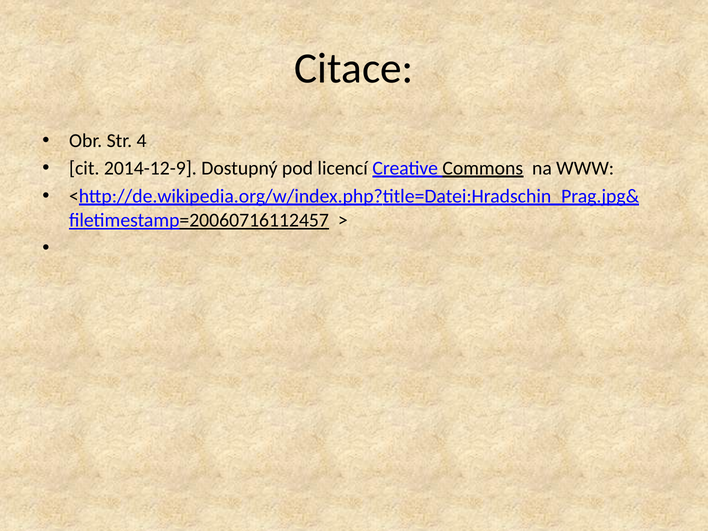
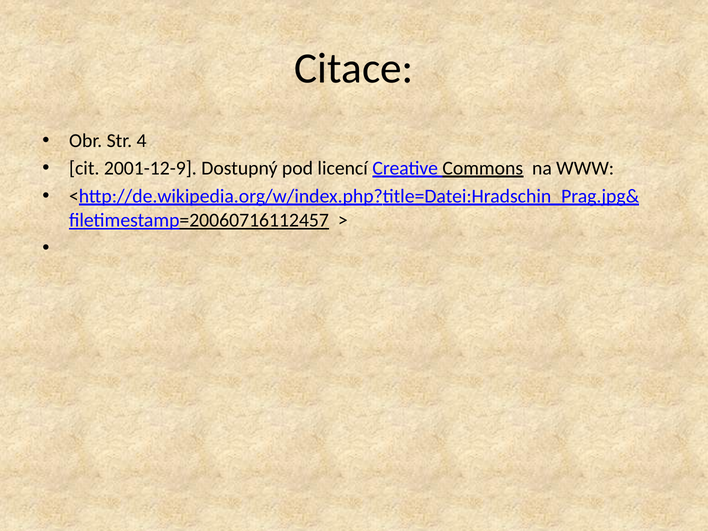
2014-12-9: 2014-12-9 -> 2001-12-9
